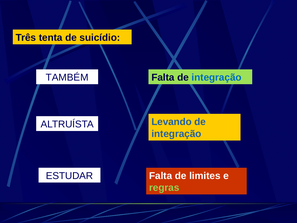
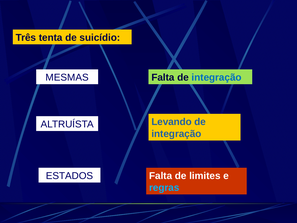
TAMBÉM: TAMBÉM -> MESMAS
ESTUDAR: ESTUDAR -> ESTADOS
regras colour: light green -> light blue
